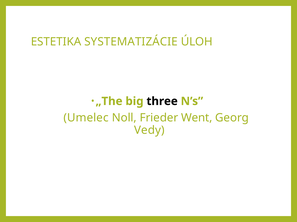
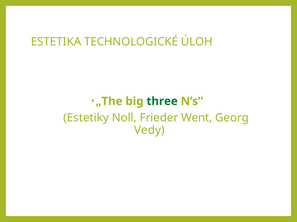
SYSTEMATIZÁCIE: SYSTEMATIZÁCIE -> TECHNOLOGICKÉ
three colour: black -> green
Umelec: Umelec -> Estetiky
